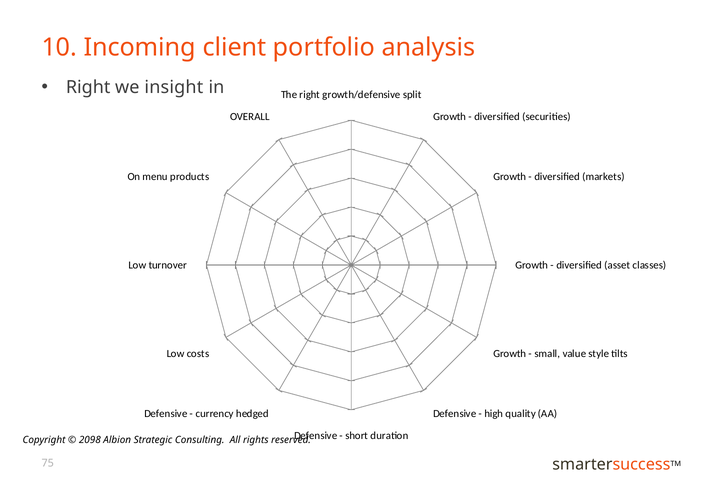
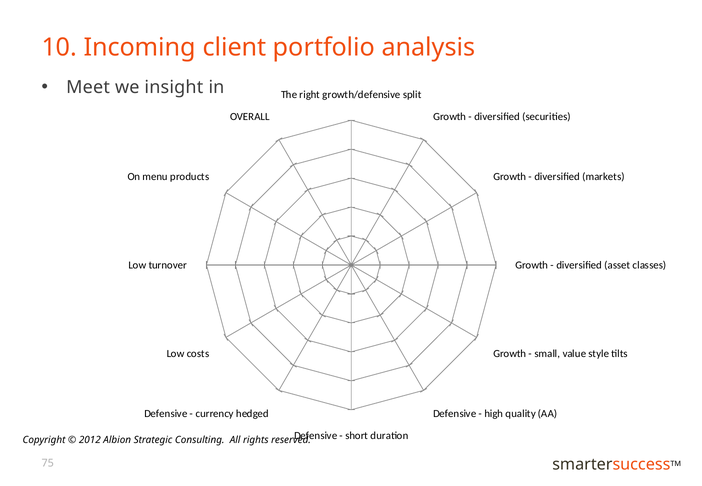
Right at (88, 87): Right -> Meet
2098: 2098 -> 2012
